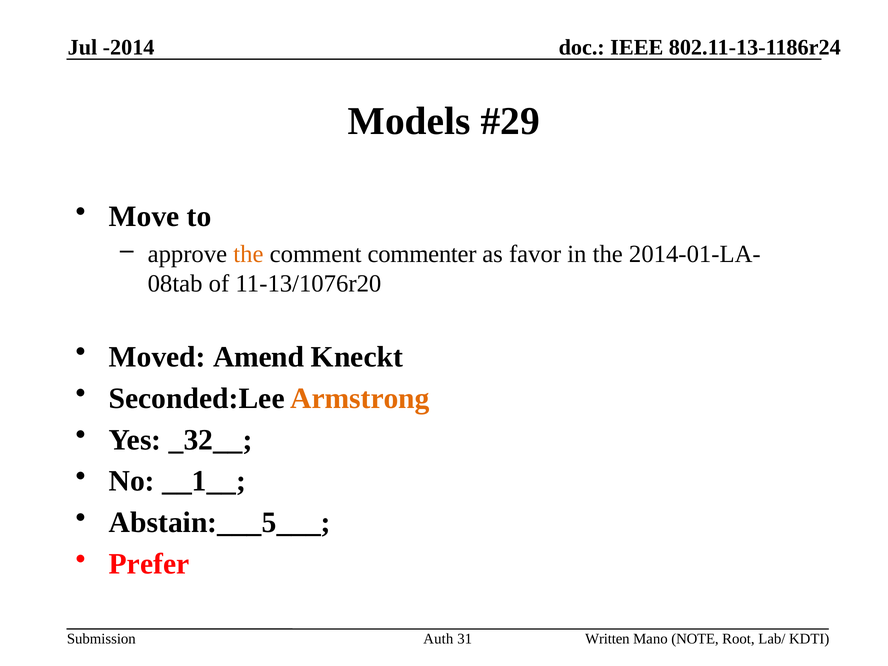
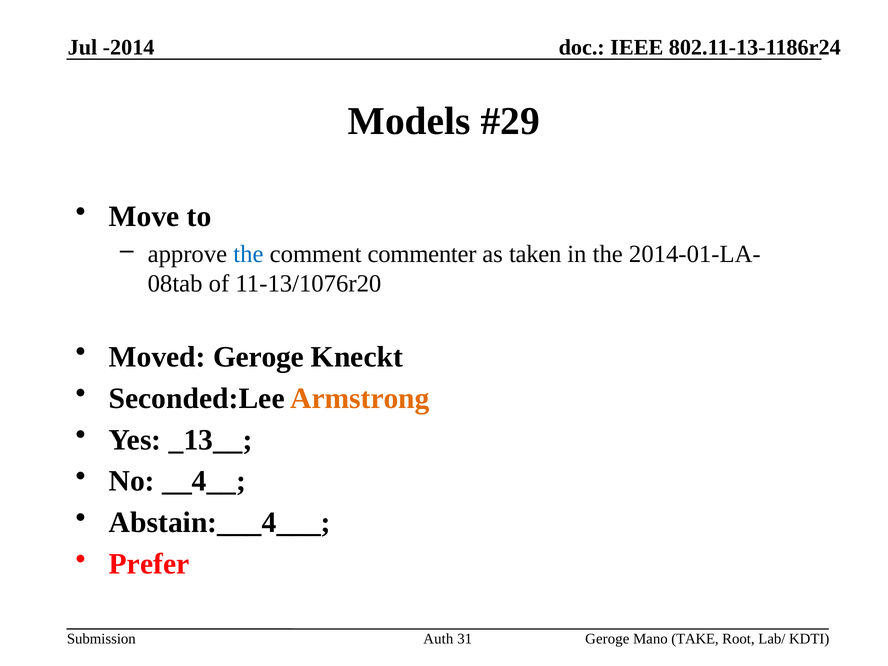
the at (248, 254) colour: orange -> blue
favor: favor -> taken
Moved Amend: Amend -> Geroge
_32__: _32__ -> _13__
__1__: __1__ -> __4__
Abstain:___5___: Abstain:___5___ -> Abstain:___4___
Written at (607, 639): Written -> Geroge
NOTE: NOTE -> TAKE
